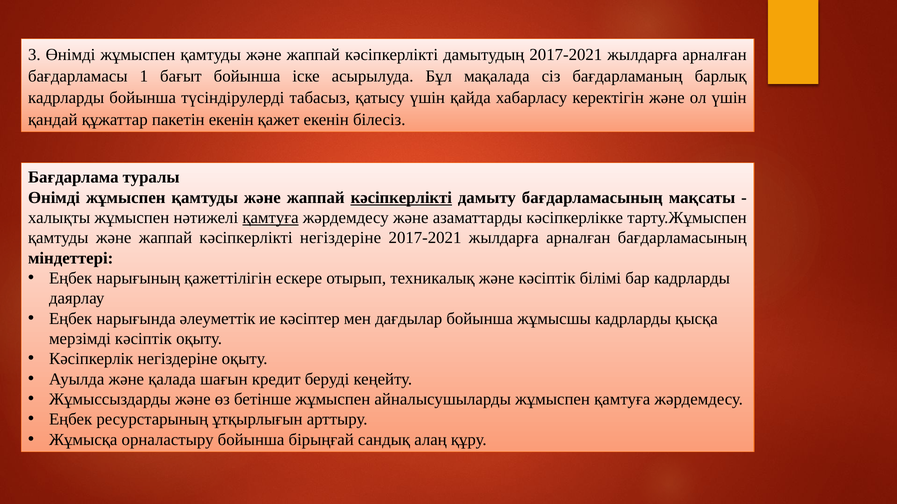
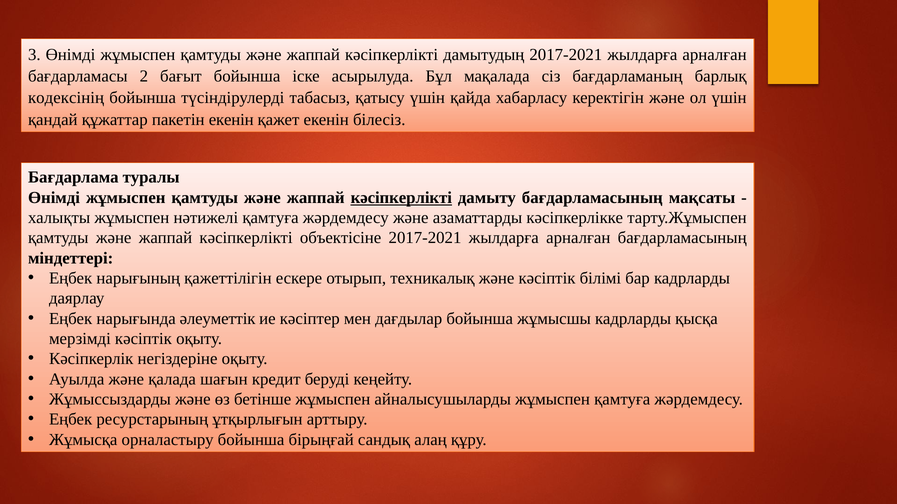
1: 1 -> 2
кадрларды at (66, 98): кадрларды -> кодексінің
қамтуға at (271, 218) underline: present -> none
кәсіпкерлікті негіздеріне: негіздеріне -> объектісіне
